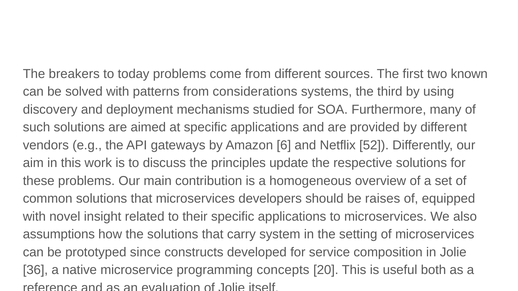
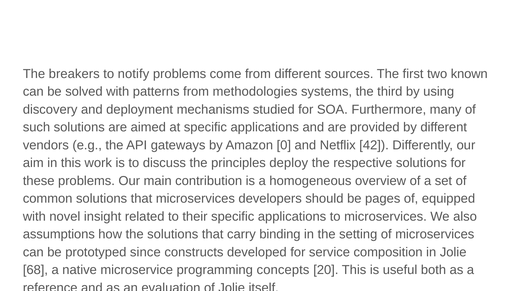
today: today -> notify
considerations: considerations -> methodologies
6: 6 -> 0
52: 52 -> 42
update: update -> deploy
raises: raises -> pages
system: system -> binding
36: 36 -> 68
